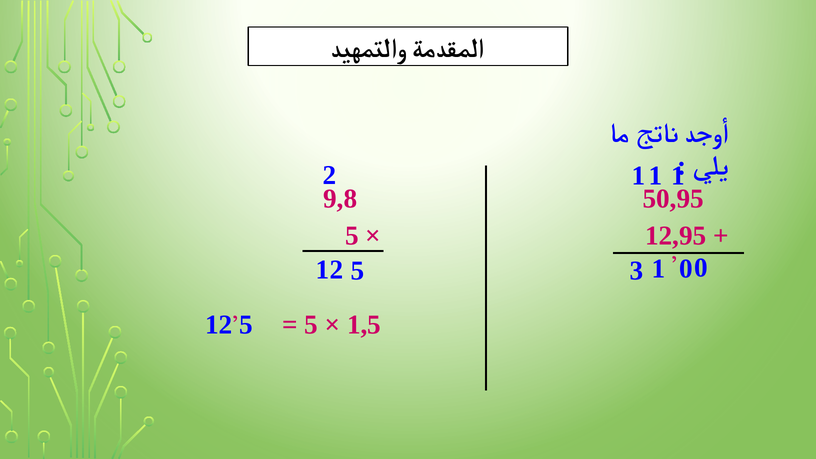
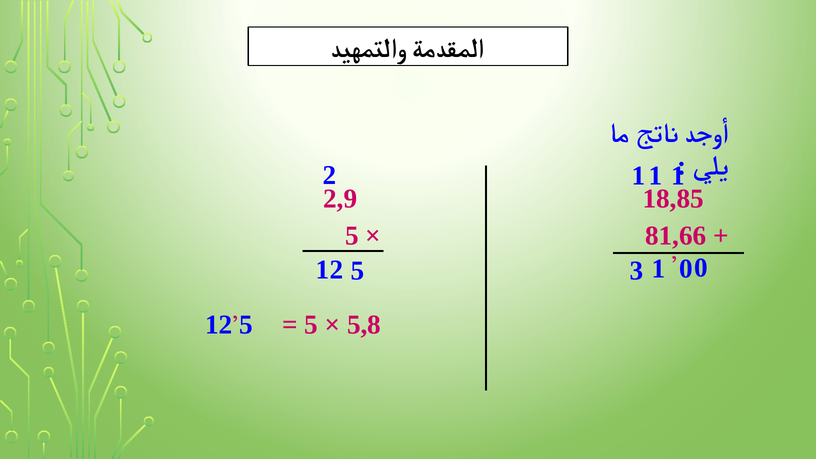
9,8: 9,8 -> 2,9
50,95: 50,95 -> 18,85
12,95: 12,95 -> 81,66
1,5: 1,5 -> 5,8
